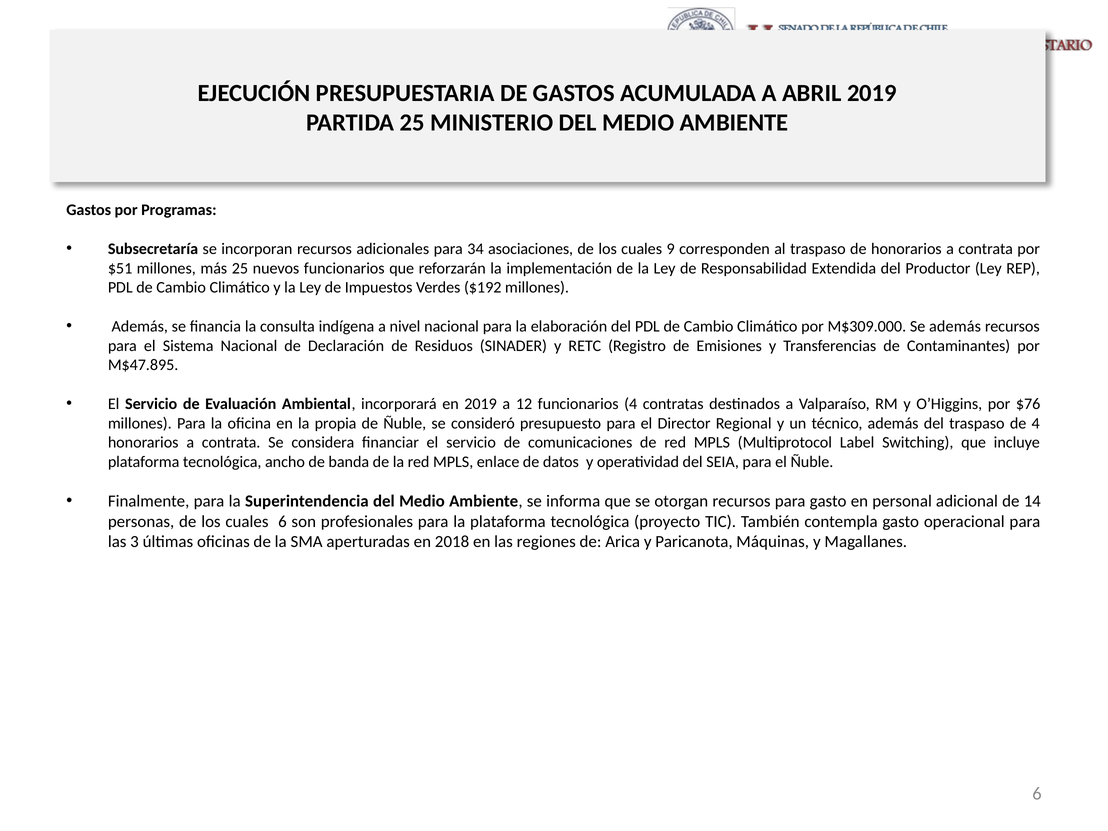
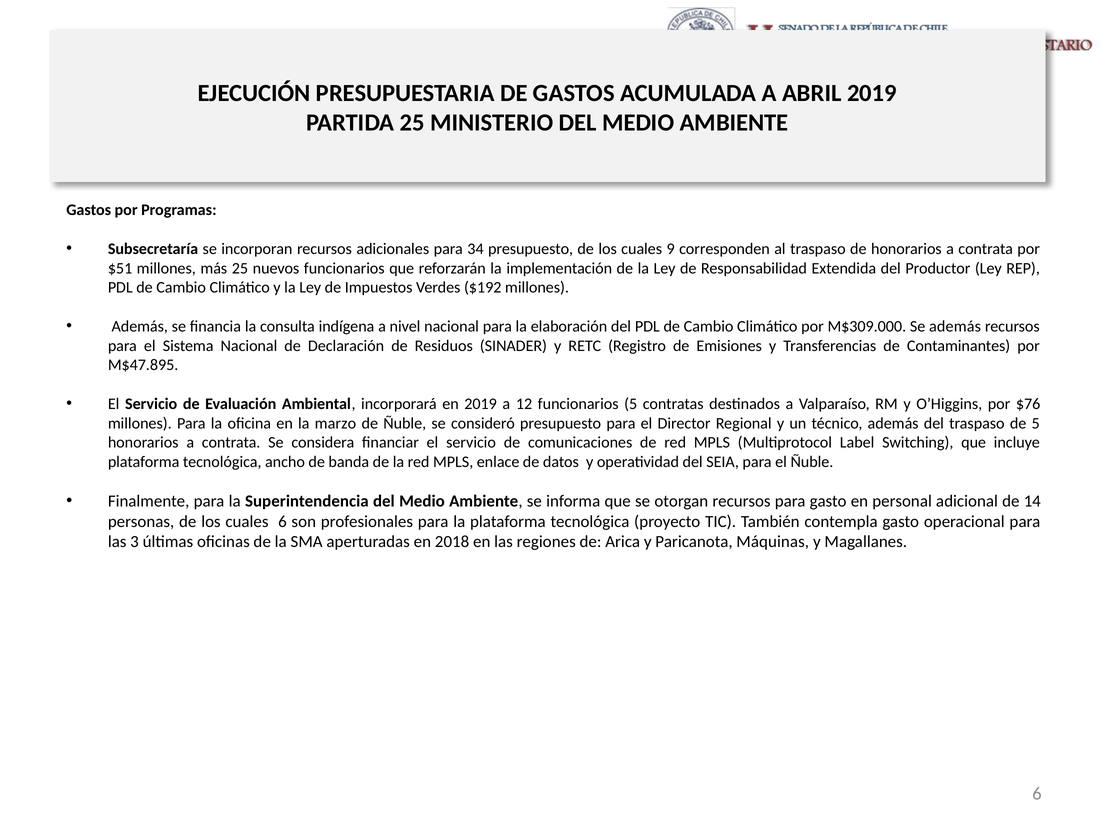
34 asociaciones: asociaciones -> presupuesto
funcionarios 4: 4 -> 5
propia: propia -> marzo
de 4: 4 -> 5
